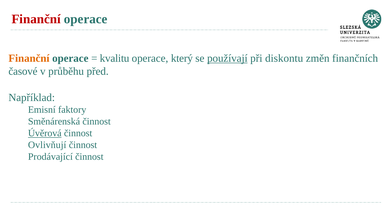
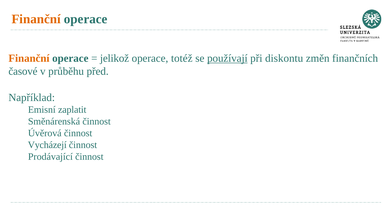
Finanční at (36, 19) colour: red -> orange
kvalitu: kvalitu -> jelikož
který: který -> totéž
faktory: faktory -> zaplatit
Úvěrová underline: present -> none
Ovlivňují: Ovlivňují -> Vycházejí
